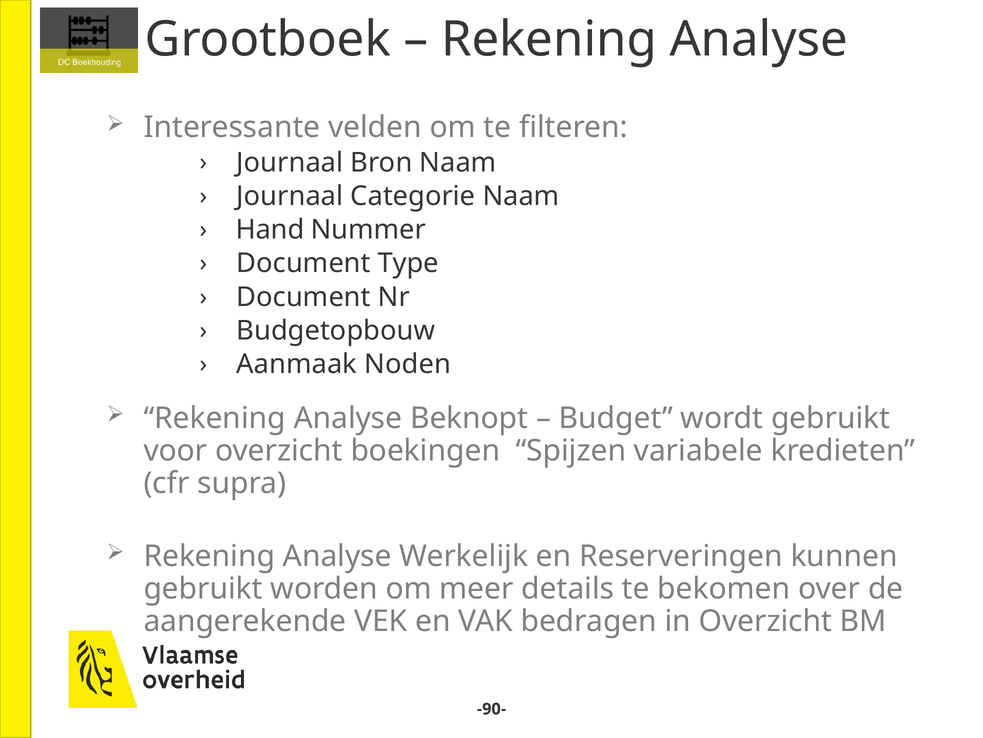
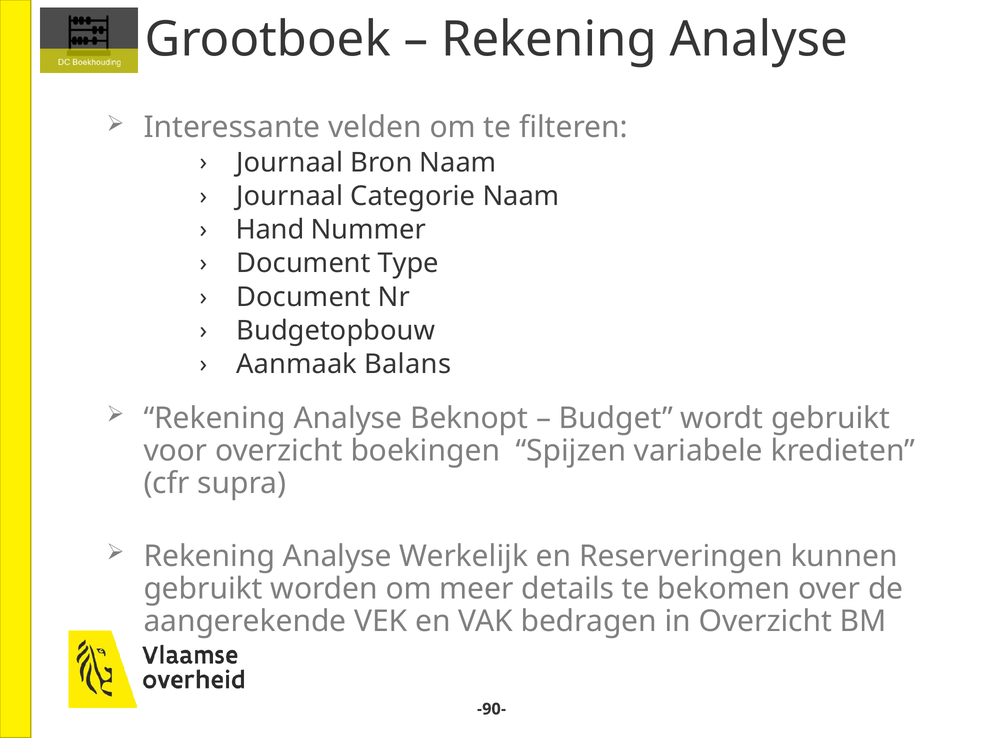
Noden: Noden -> Balans
